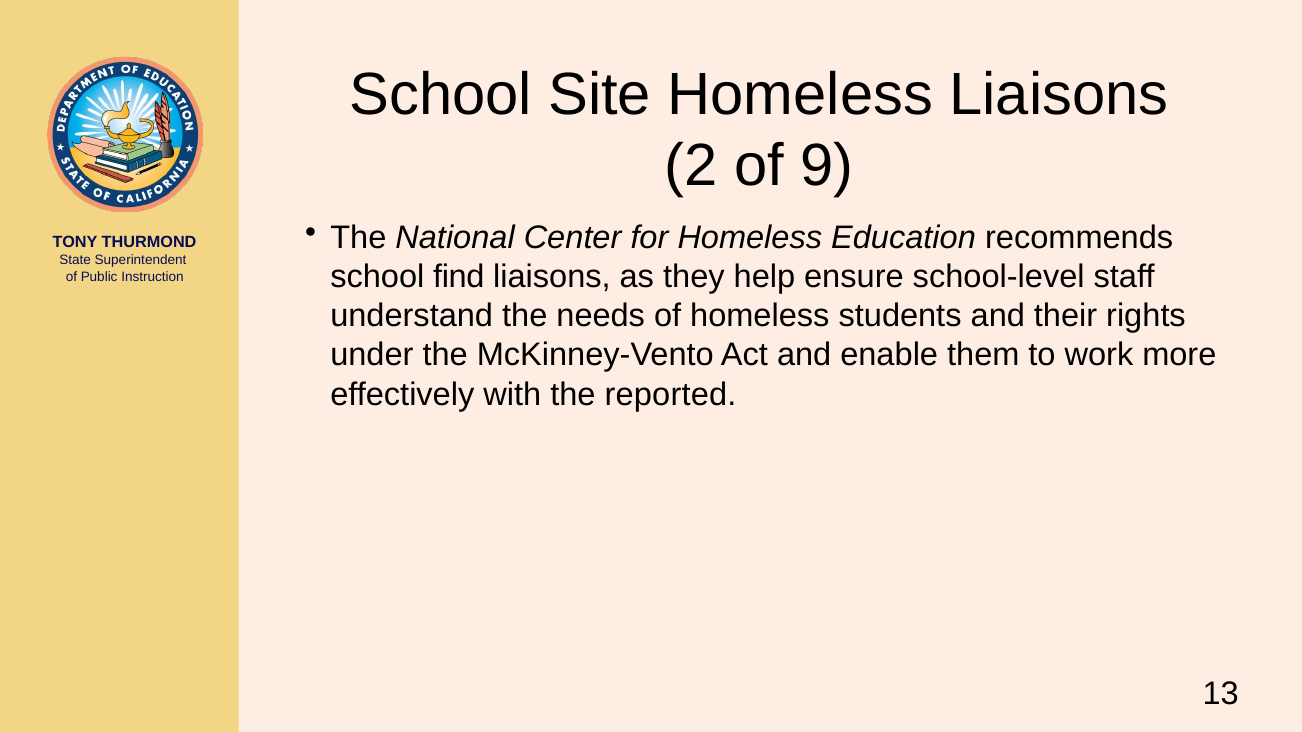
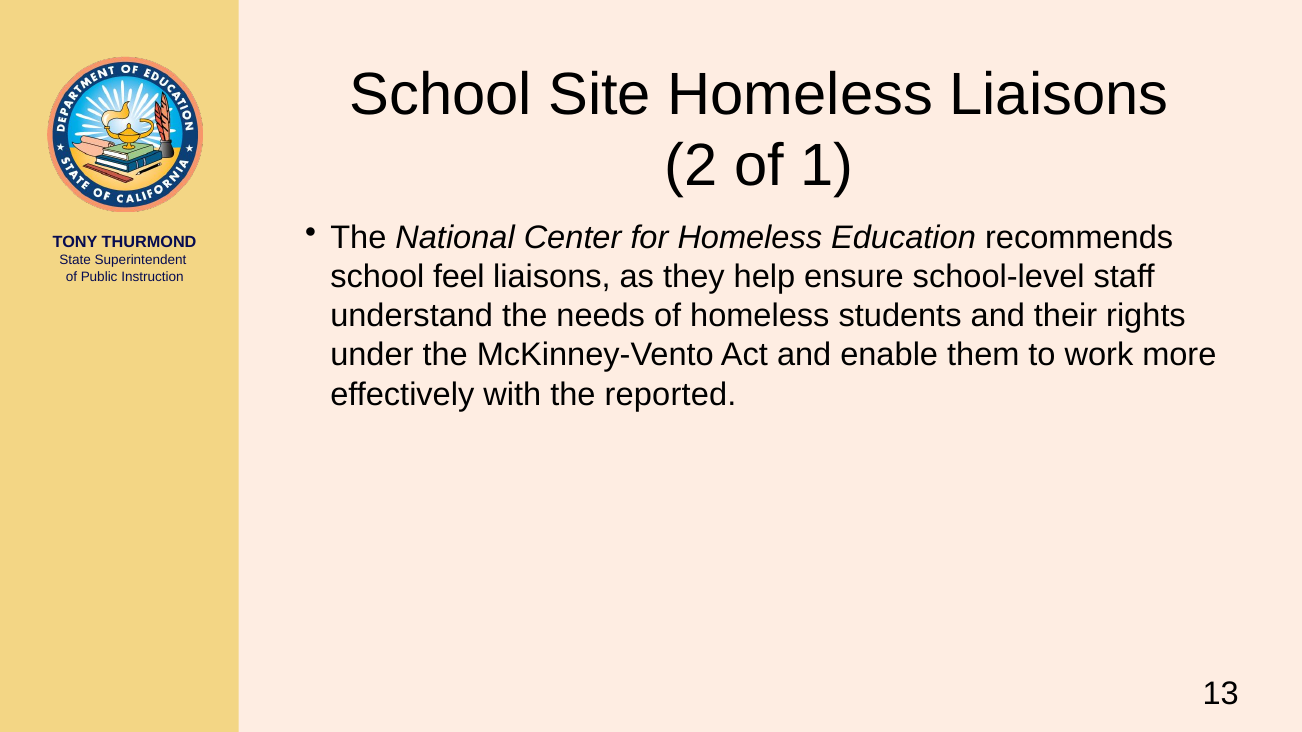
9: 9 -> 1
find: find -> feel
